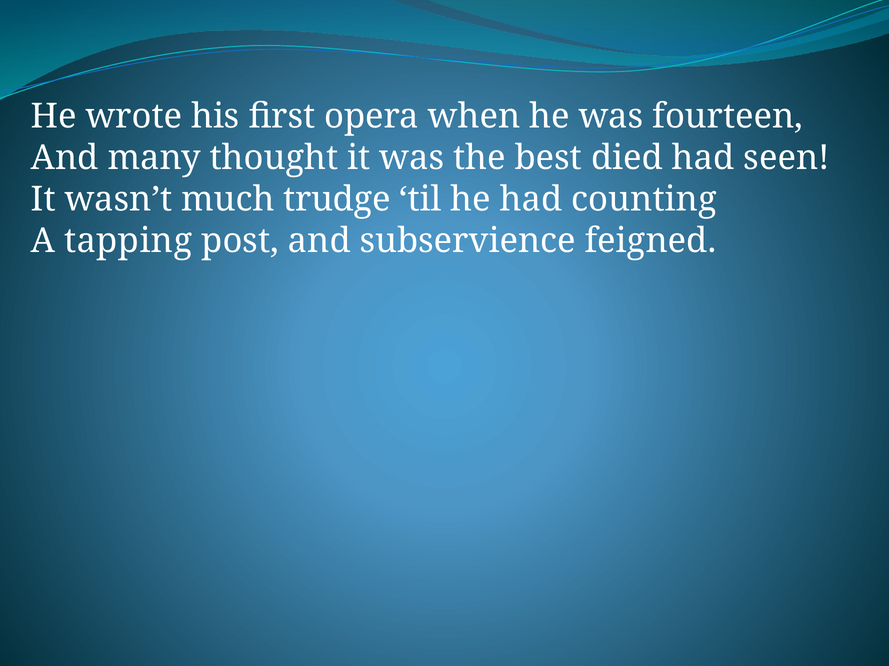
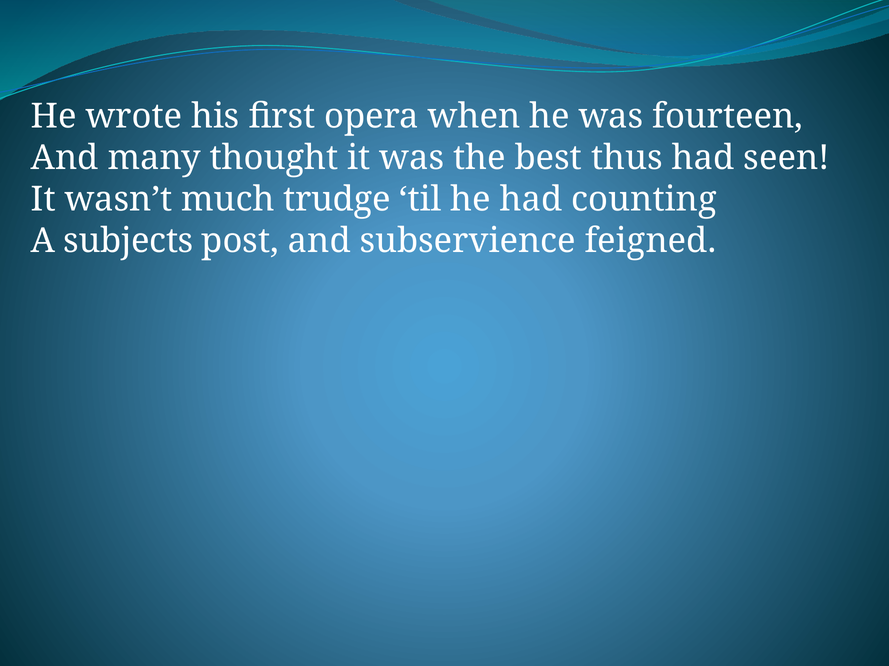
died: died -> thus
tapping: tapping -> subjects
